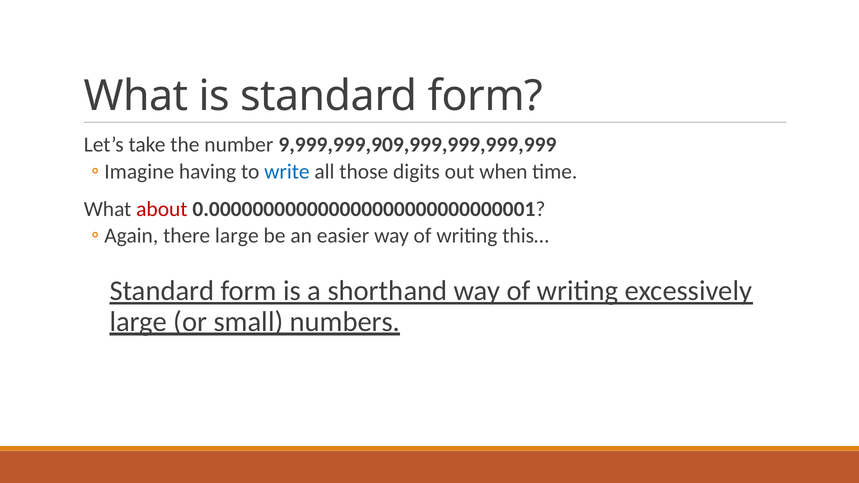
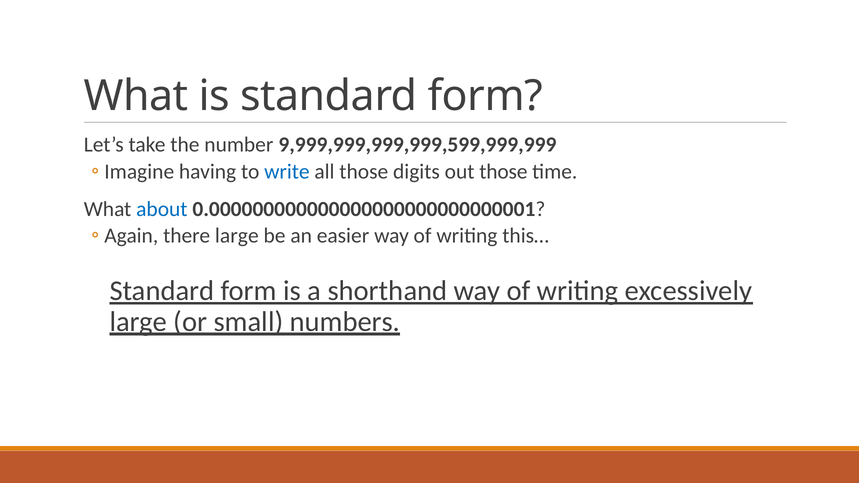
9,999,999,909,999,999,999,999: 9,999,999,909,999,999,999,999 -> 9,999,999,999,999,599,999,999
out when: when -> those
about colour: red -> blue
